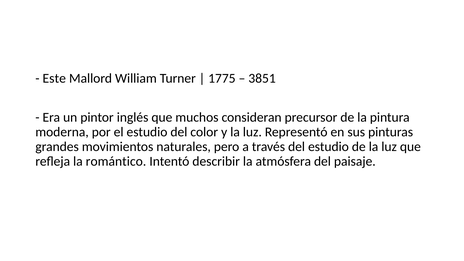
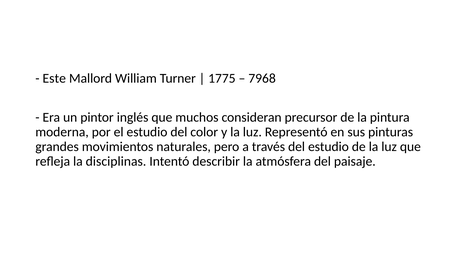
3851: 3851 -> 7968
romántico: romántico -> disciplinas
